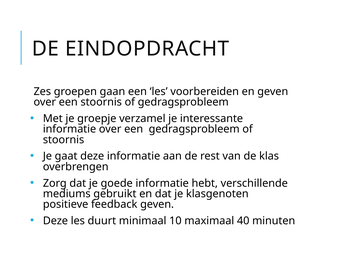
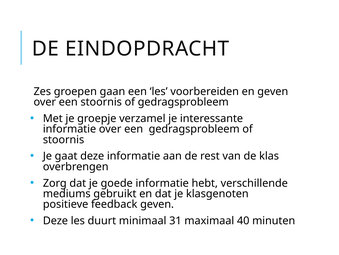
10: 10 -> 31
